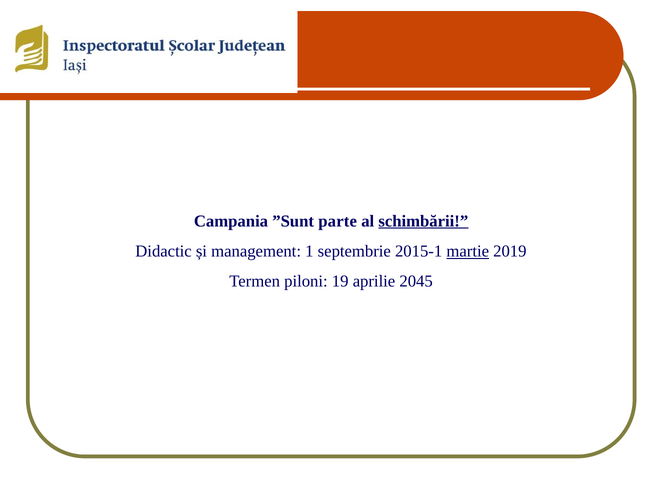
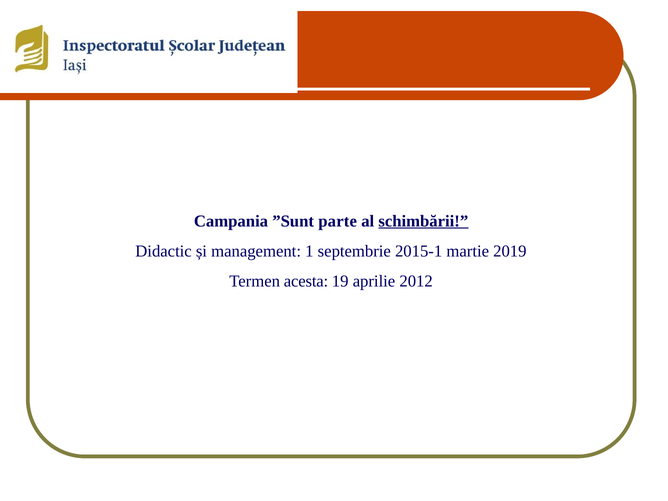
martie underline: present -> none
piloni: piloni -> acesta
2045: 2045 -> 2012
